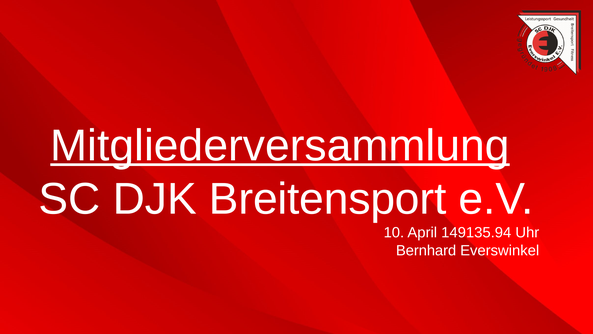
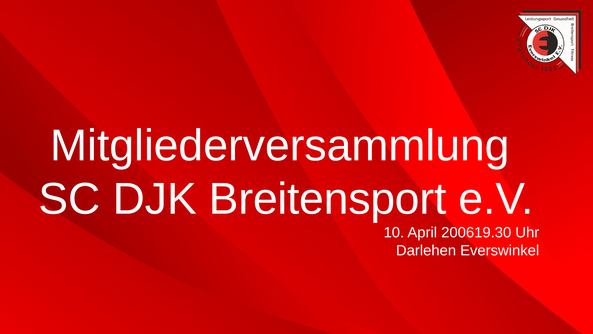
Mitgliederversammlung underline: present -> none
149135.94: 149135.94 -> 200619.30
Bernhard: Bernhard -> Darlehen
